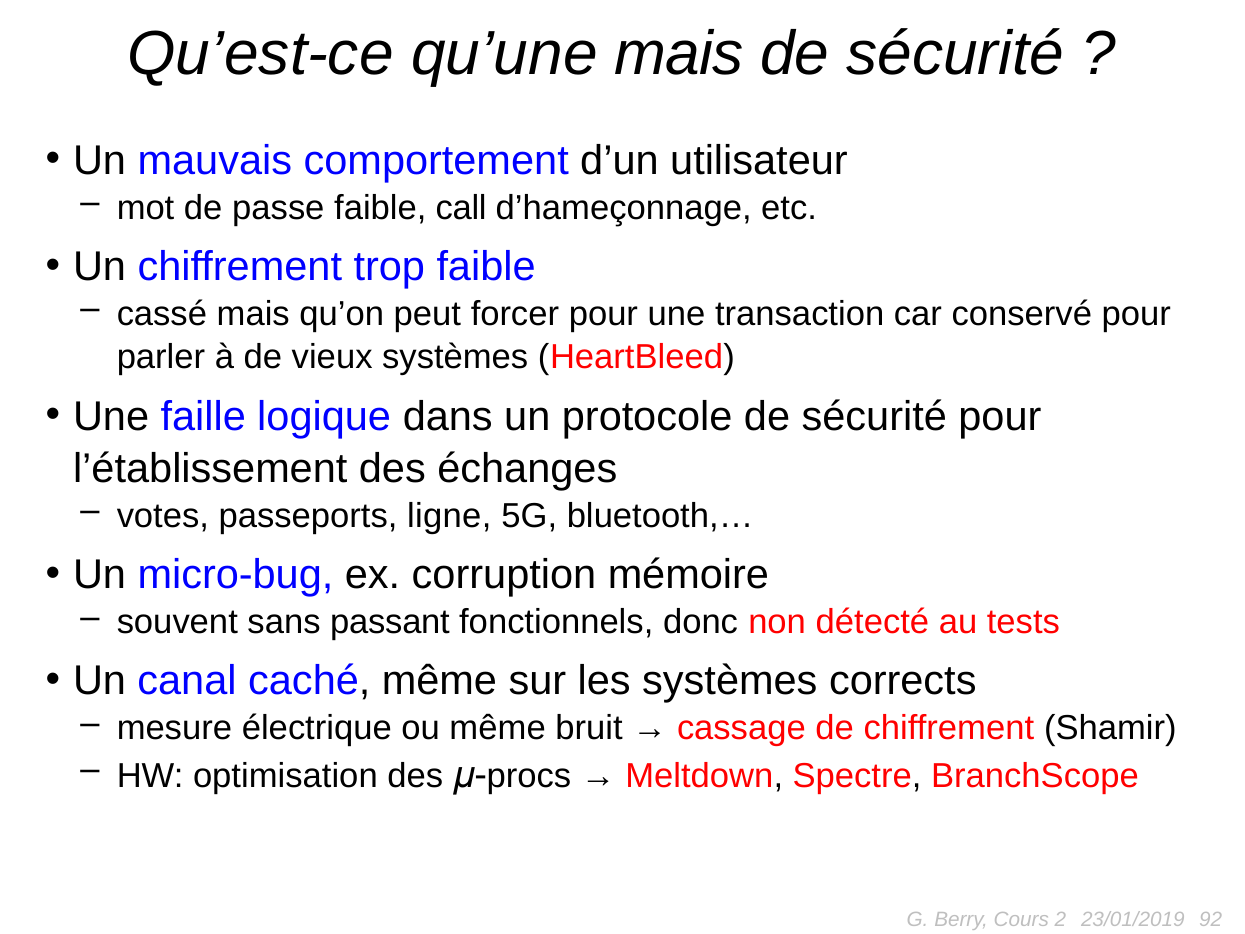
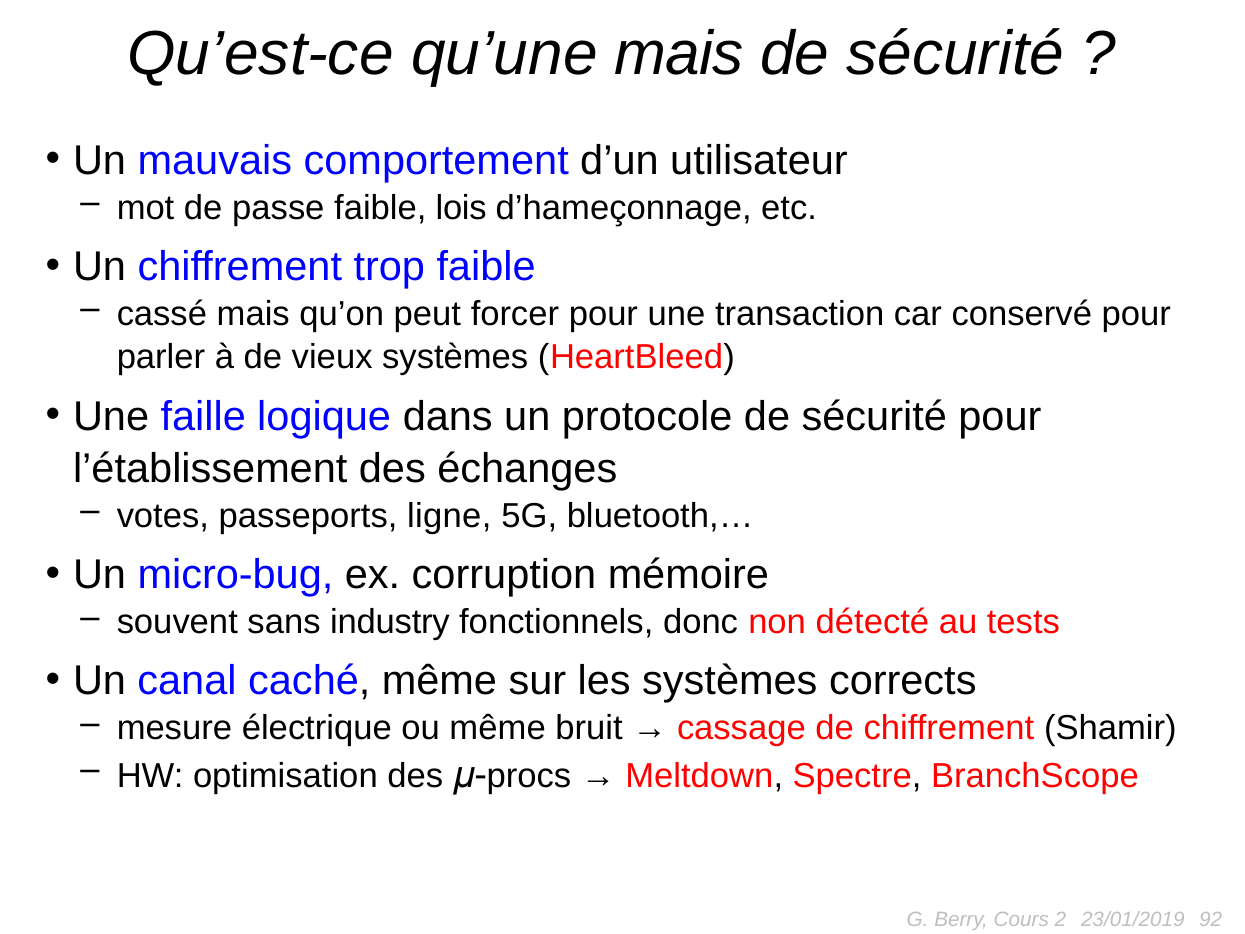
call: call -> lois
passant: passant -> industry
